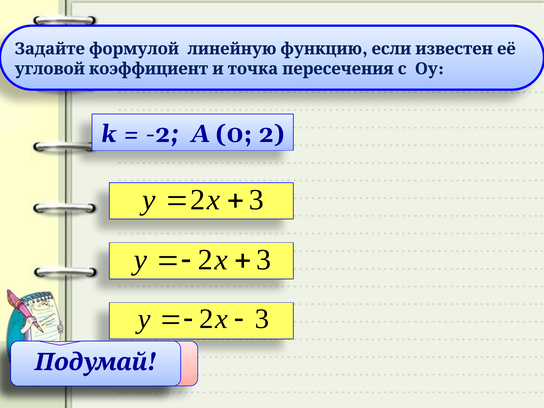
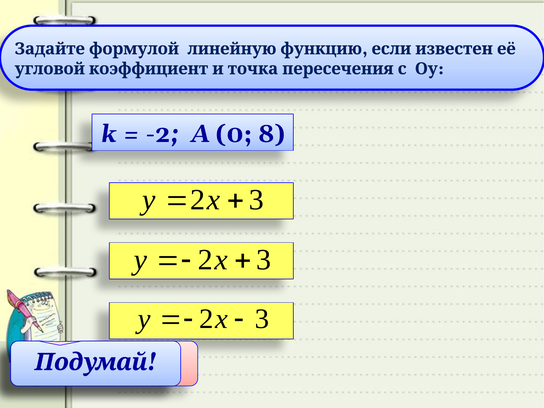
0 2: 2 -> 8
